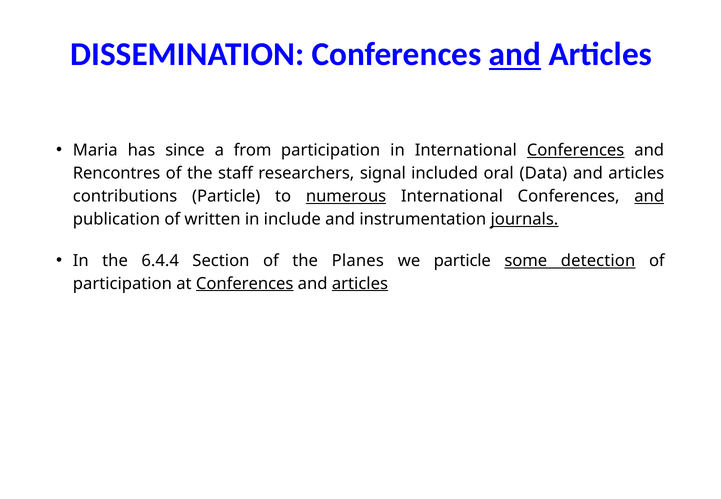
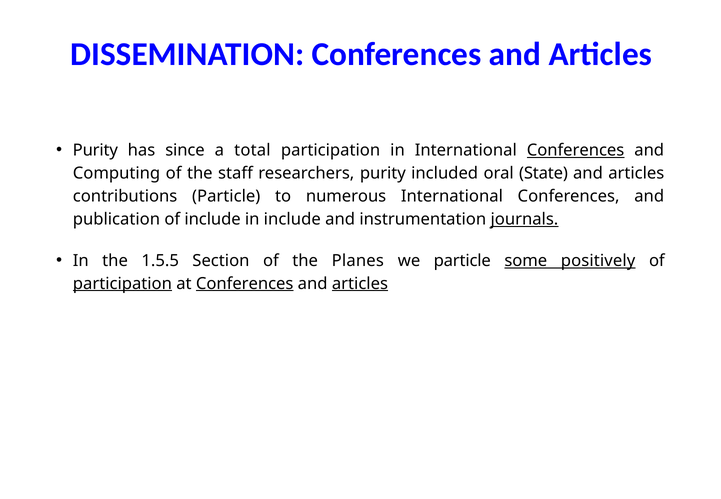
and at (515, 55) underline: present -> none
Maria at (95, 150): Maria -> Purity
from: from -> total
Rencontres: Rencontres -> Computing
researchers signal: signal -> purity
Data: Data -> State
numerous underline: present -> none
and at (649, 196) underline: present -> none
of written: written -> include
6.4.4: 6.4.4 -> 1.5.5
detection: detection -> positively
participation at (122, 284) underline: none -> present
